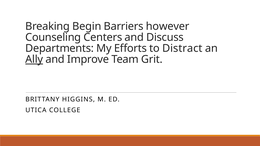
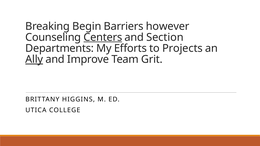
Centers underline: none -> present
Discuss: Discuss -> Section
Distract: Distract -> Projects
